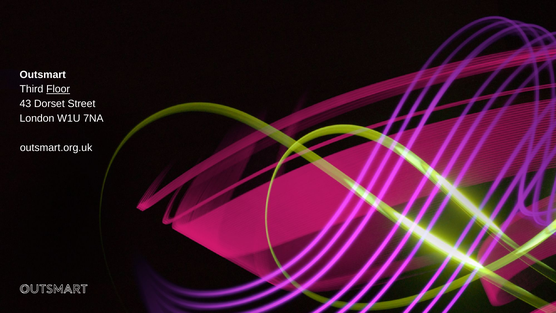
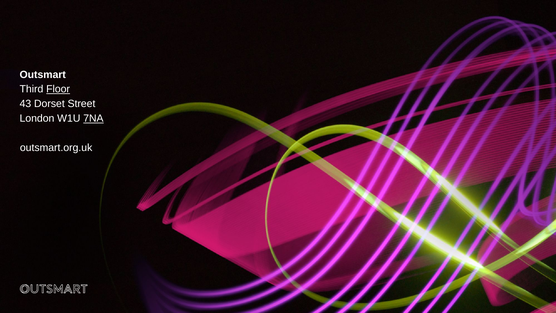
7NA underline: none -> present
